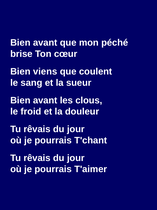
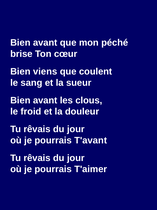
T'chant: T'chant -> T'avant
